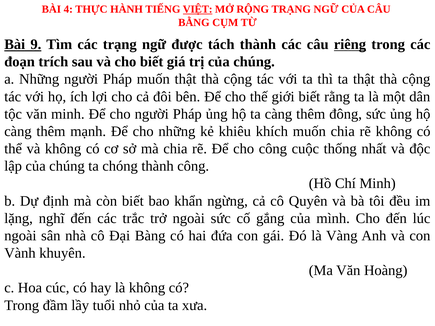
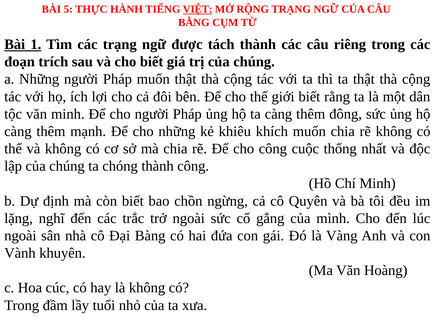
4: 4 -> 5
9: 9 -> 1
riêng underline: present -> none
khẩn: khẩn -> chồn
